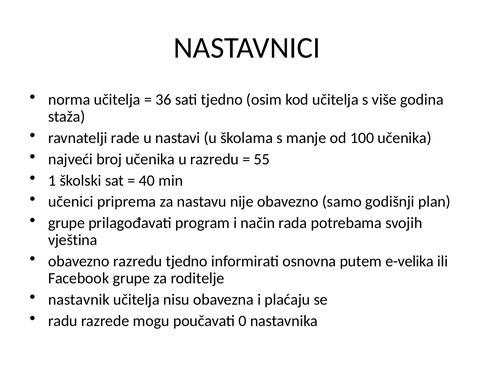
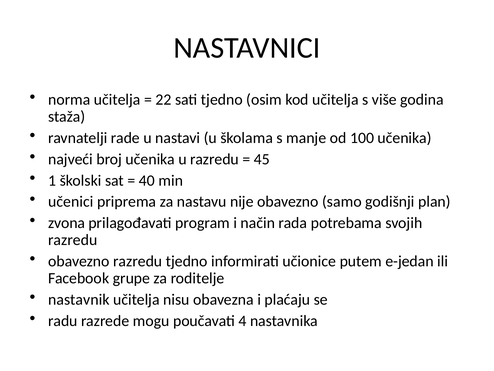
36: 36 -> 22
55: 55 -> 45
grupe at (67, 223): grupe -> zvona
vještina at (73, 240): vještina -> razredu
osnovna: osnovna -> učionice
e-velika: e-velika -> e-jedan
0: 0 -> 4
